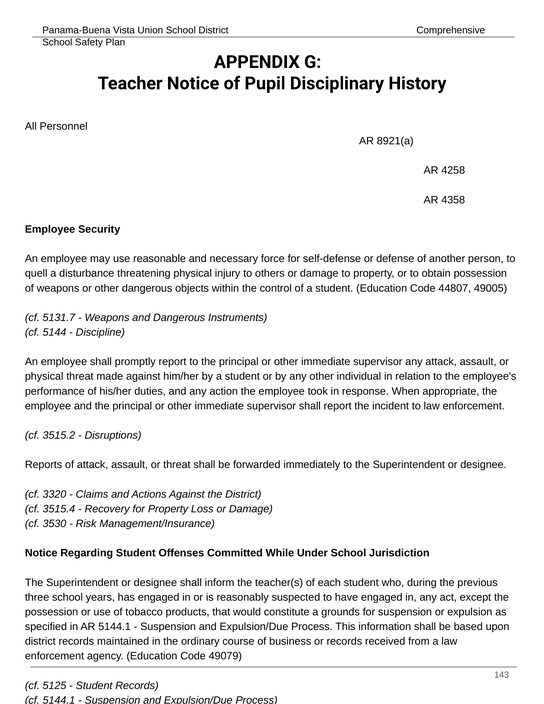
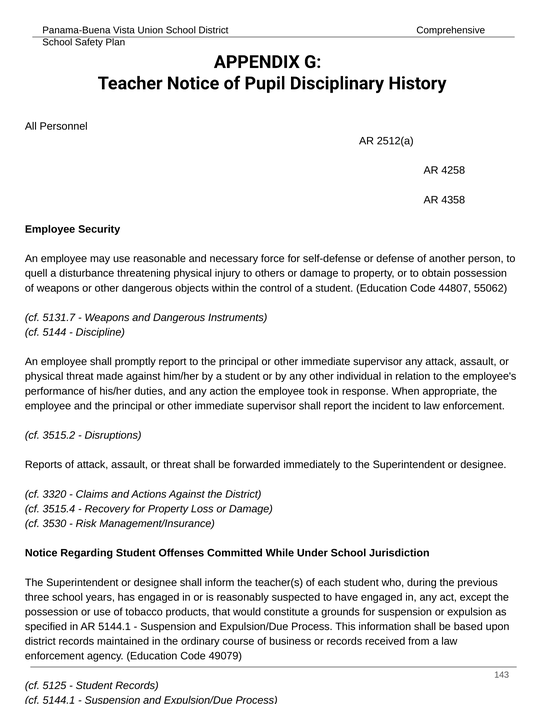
8921(a: 8921(a -> 2512(a
49005: 49005 -> 55062
